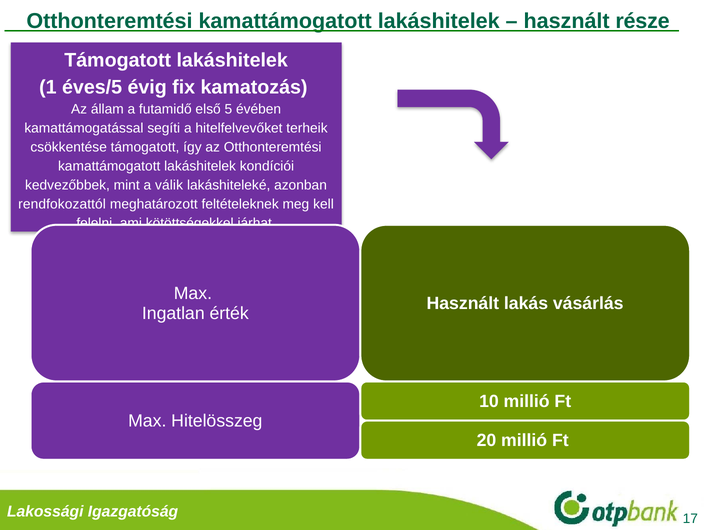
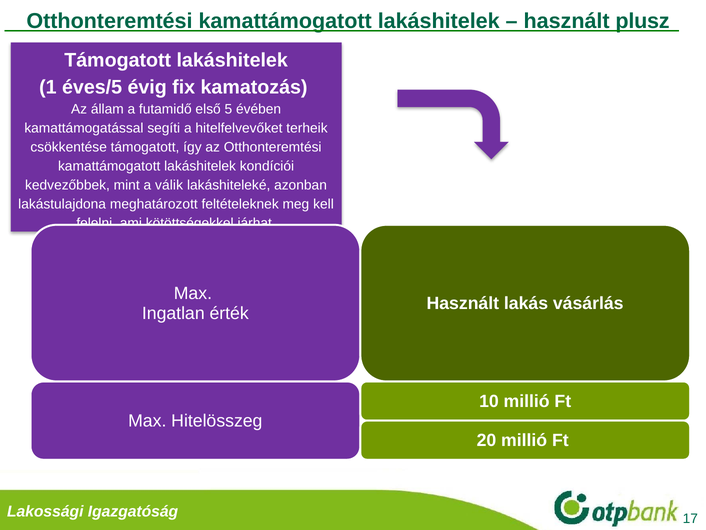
része: része -> plusz
rendfokozattól: rendfokozattól -> lakástulajdona
